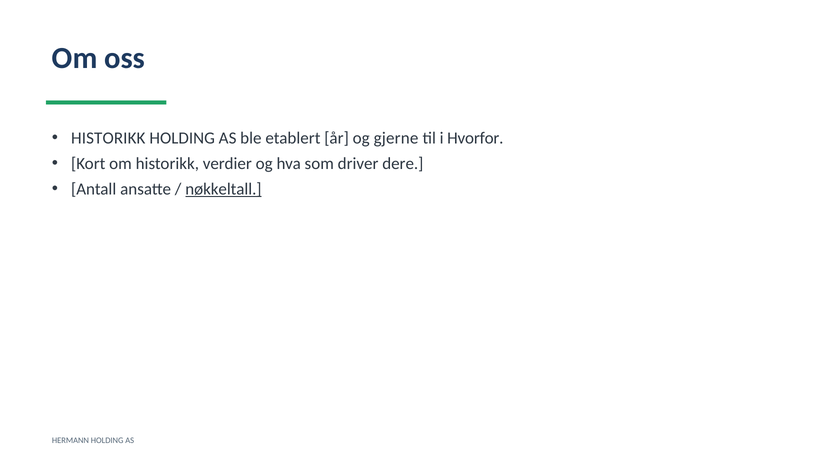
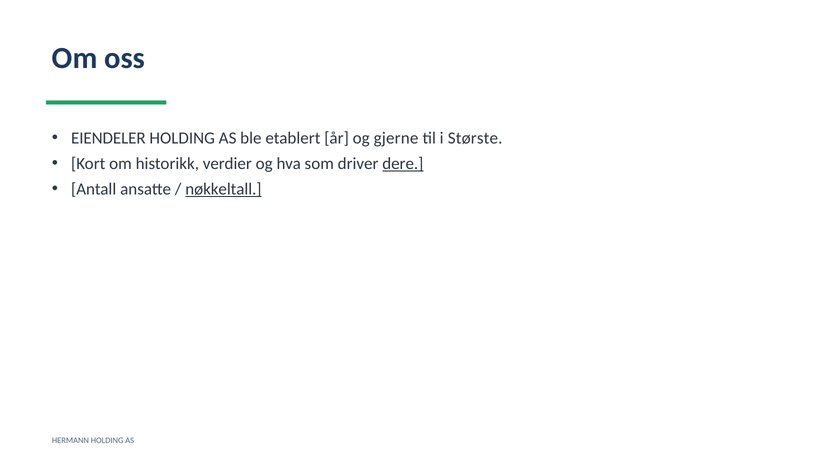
HISTORIKK at (108, 138): HISTORIKK -> EIENDELER
Hvorfor: Hvorfor -> Største
dere underline: none -> present
